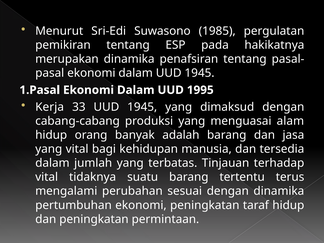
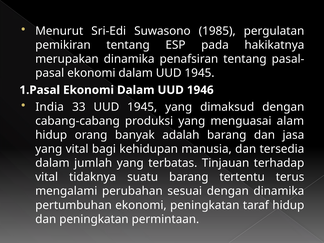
1995: 1995 -> 1946
Kerja: Kerja -> India
